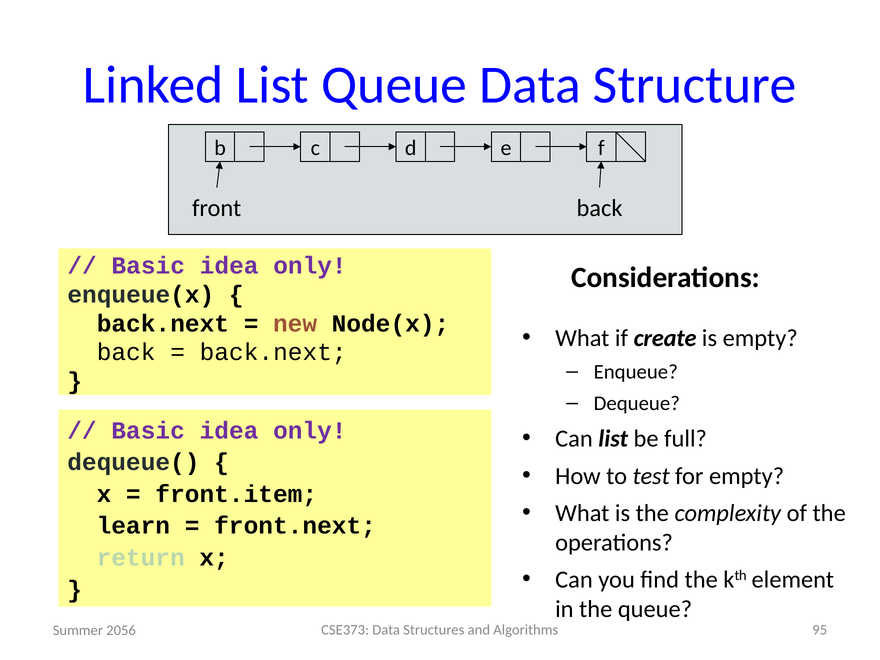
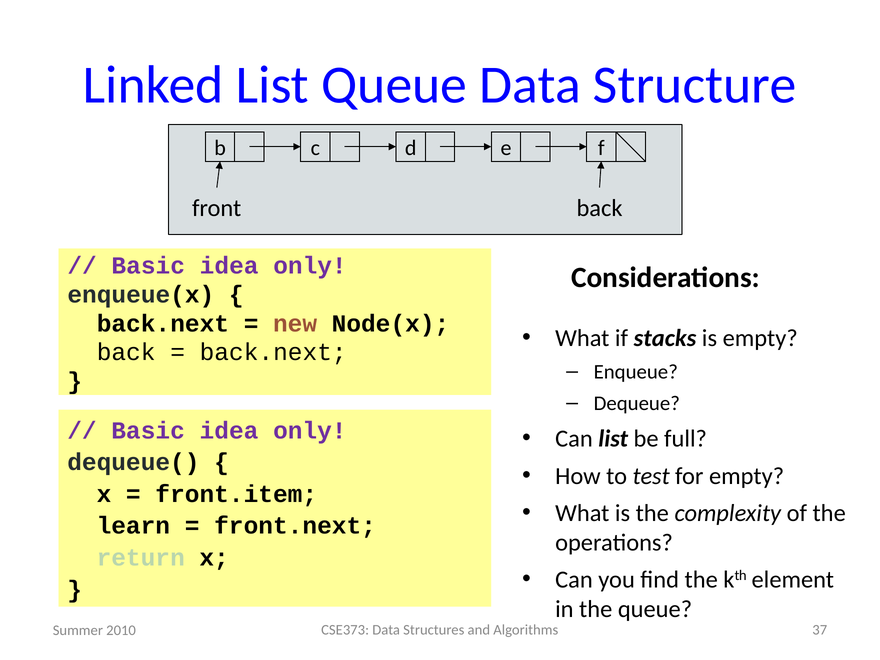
create: create -> stacks
95: 95 -> 37
2056: 2056 -> 2010
